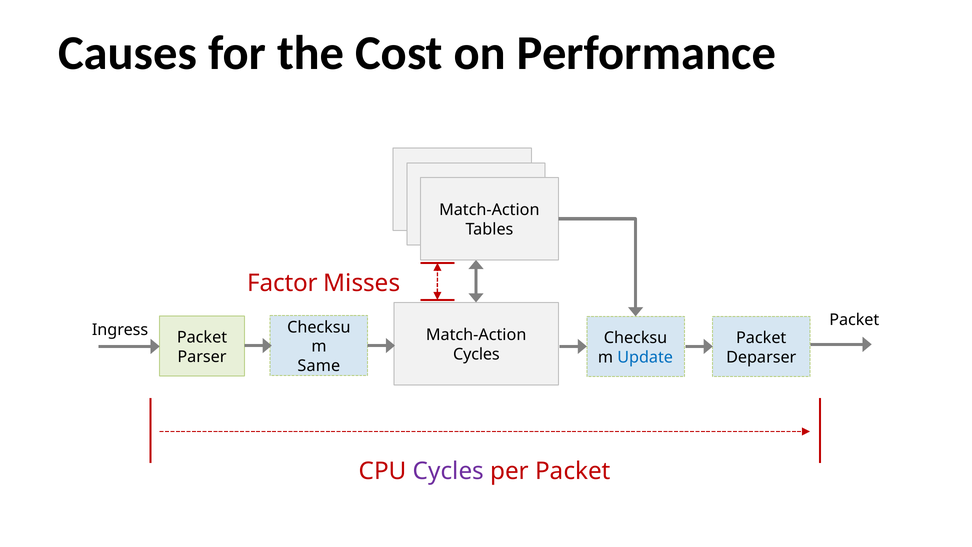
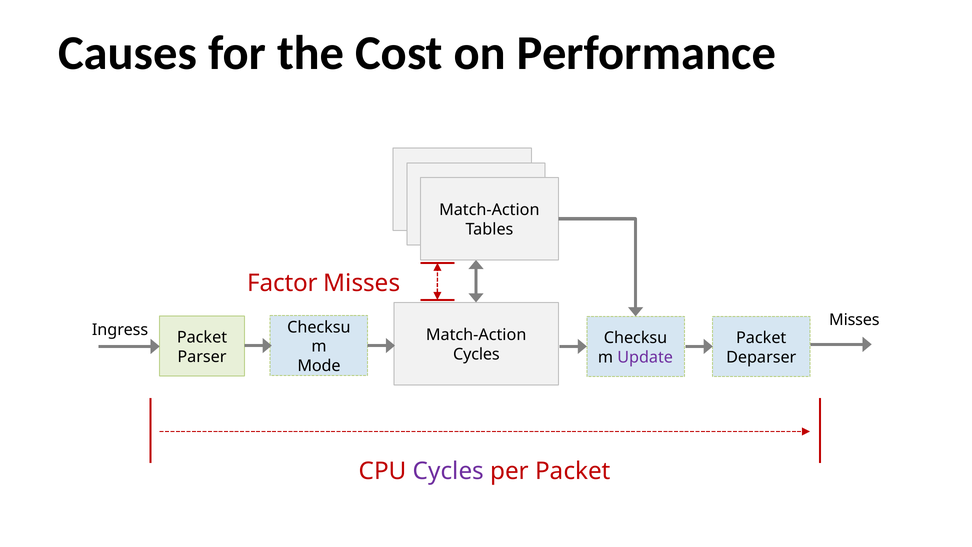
Packet at (854, 320): Packet -> Misses
Update colour: blue -> purple
Same: Same -> Mode
